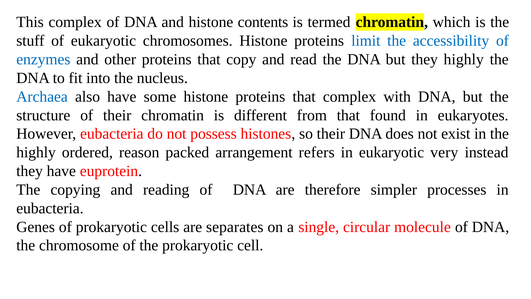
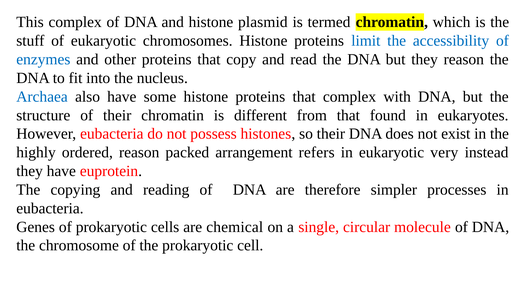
contents: contents -> plasmid
they highly: highly -> reason
separates: separates -> chemical
